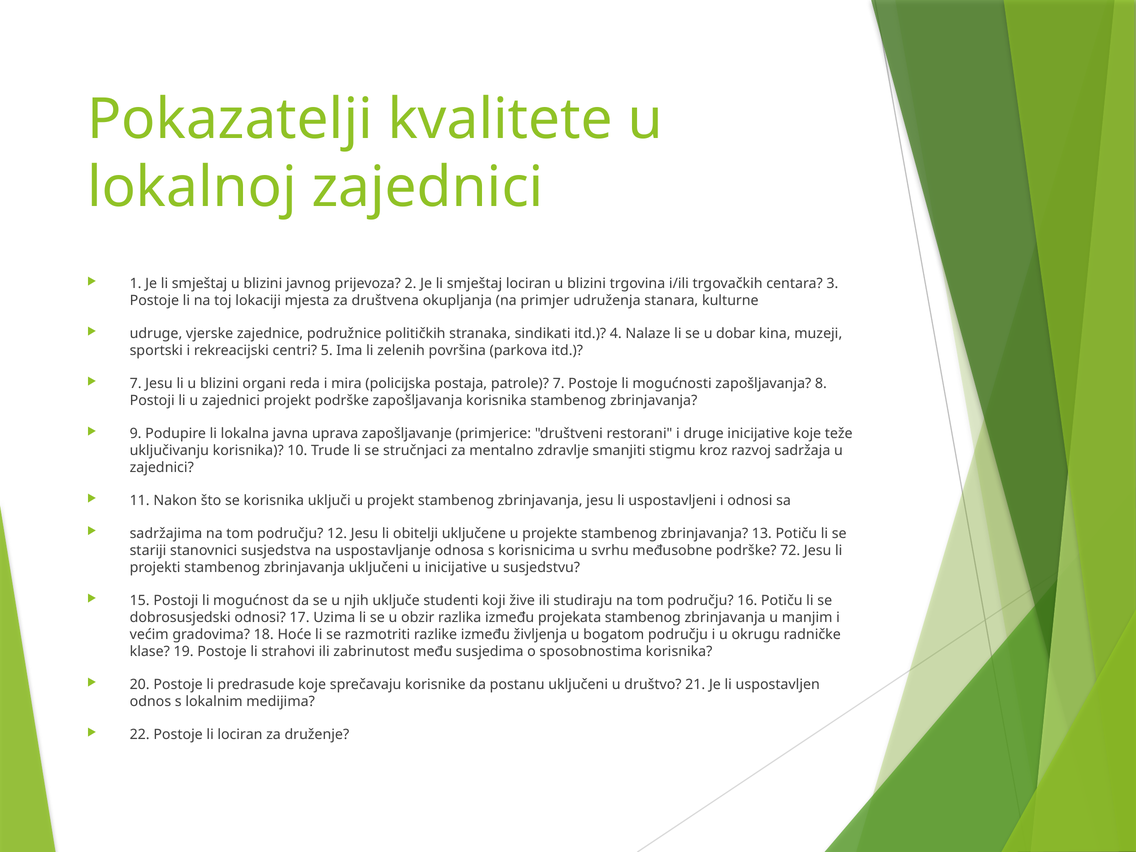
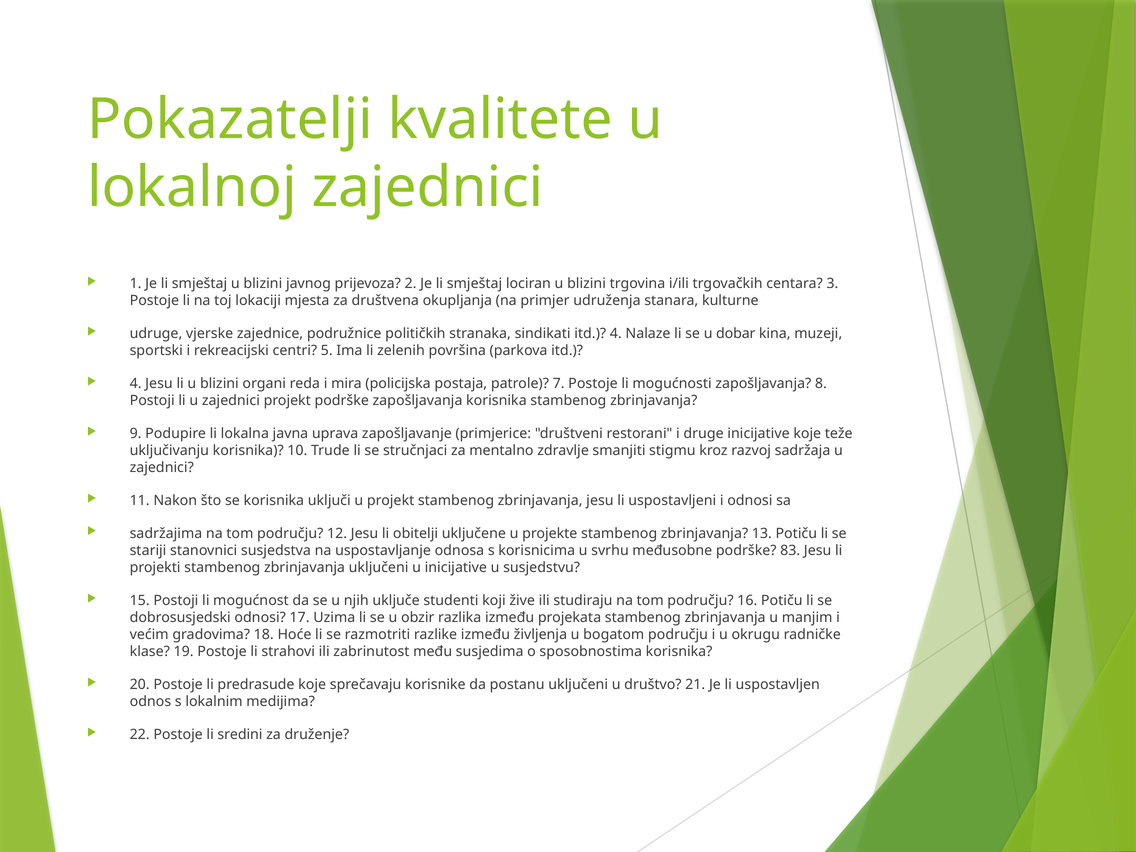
7 at (136, 384): 7 -> 4
72: 72 -> 83
li lociran: lociran -> sredini
